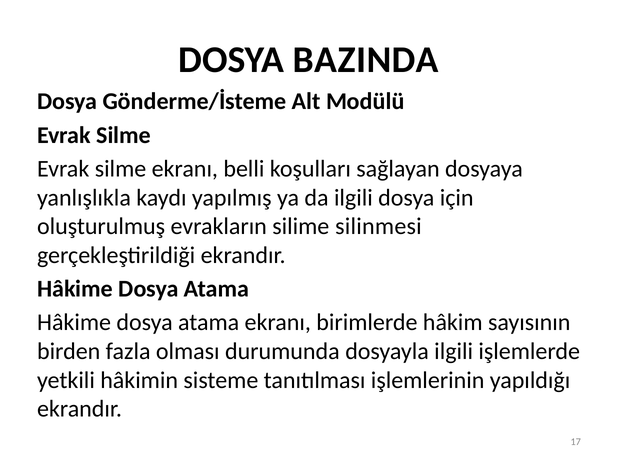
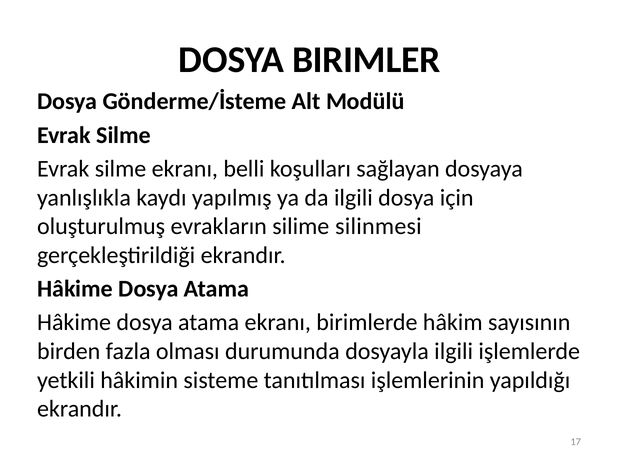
BAZINDA: BAZINDA -> BIRIMLER
